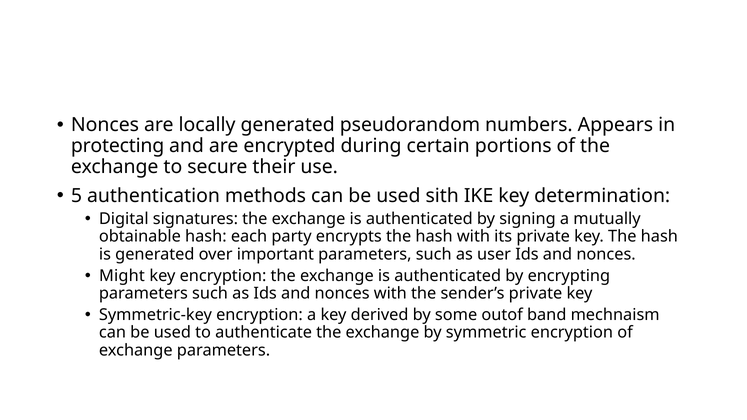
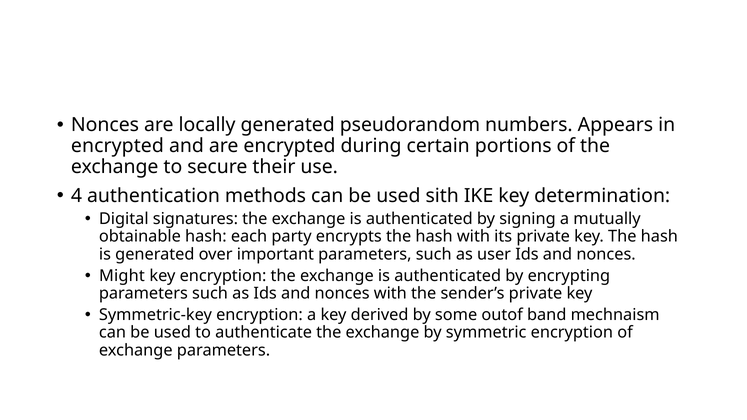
protecting at (118, 146): protecting -> encrypted
5: 5 -> 4
